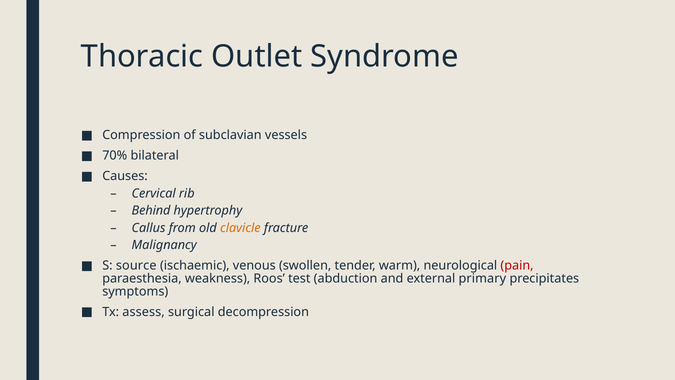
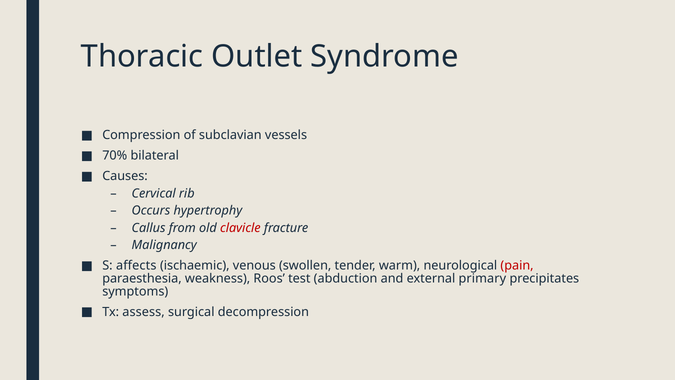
Behind: Behind -> Occurs
clavicle colour: orange -> red
source: source -> affects
